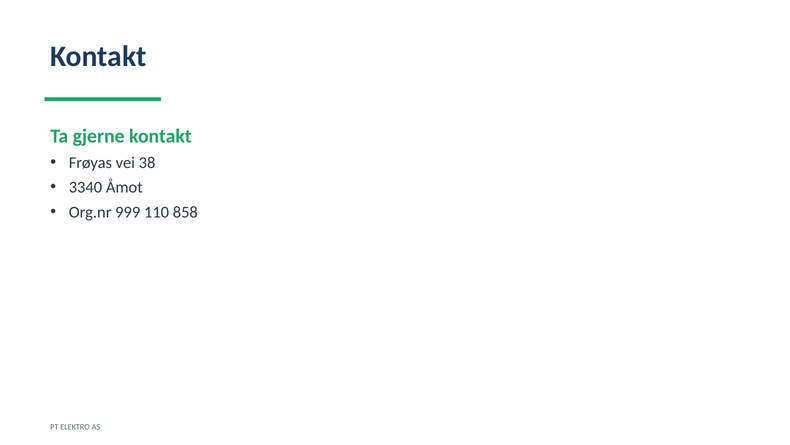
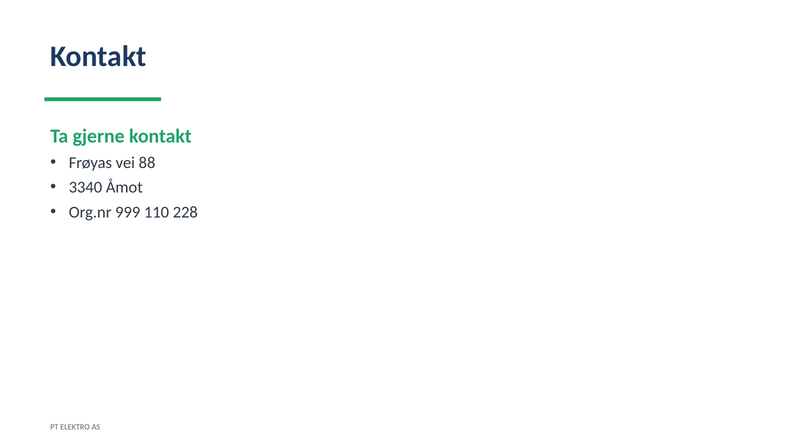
38: 38 -> 88
858: 858 -> 228
